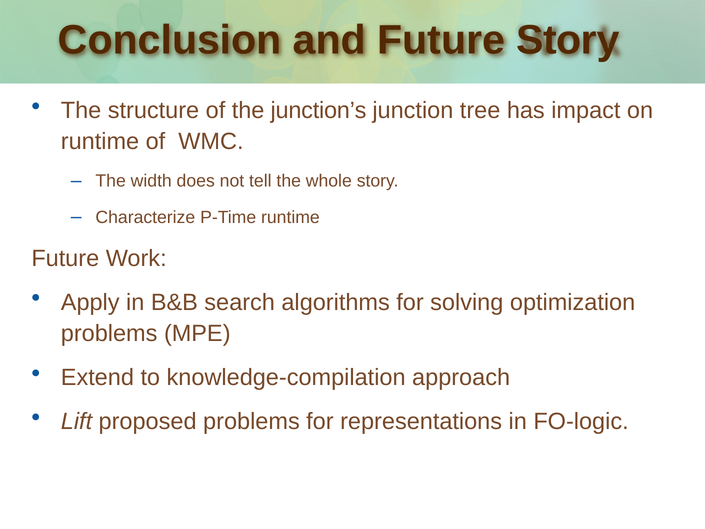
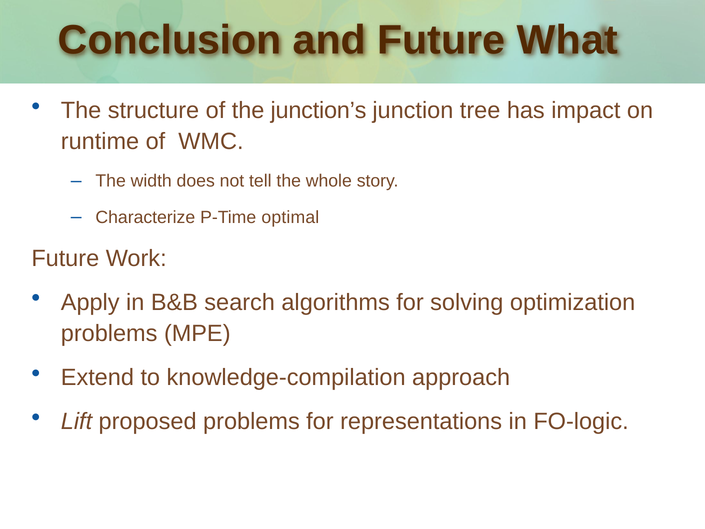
Future Story: Story -> What
P-Time runtime: runtime -> optimal
